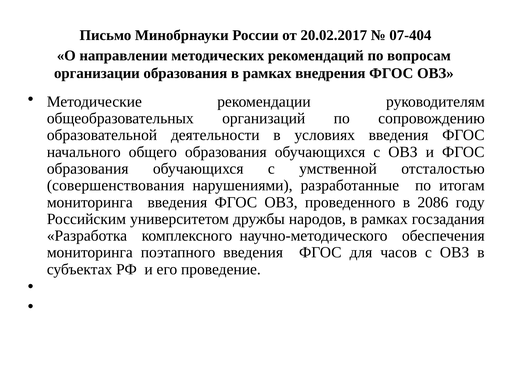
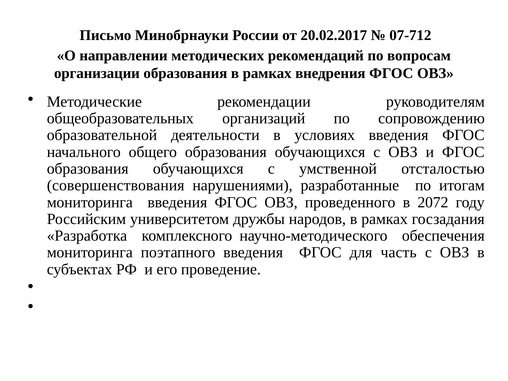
07-404: 07-404 -> 07-712
2086: 2086 -> 2072
часов: часов -> часть
